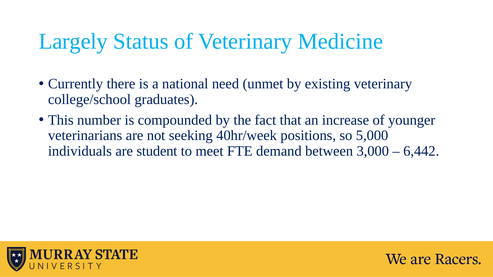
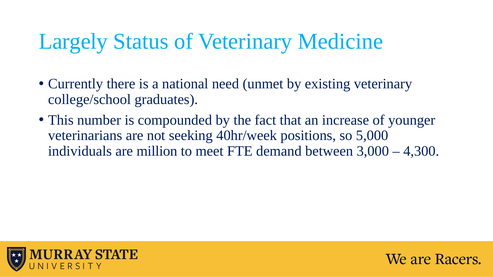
student: student -> million
6,442: 6,442 -> 4,300
